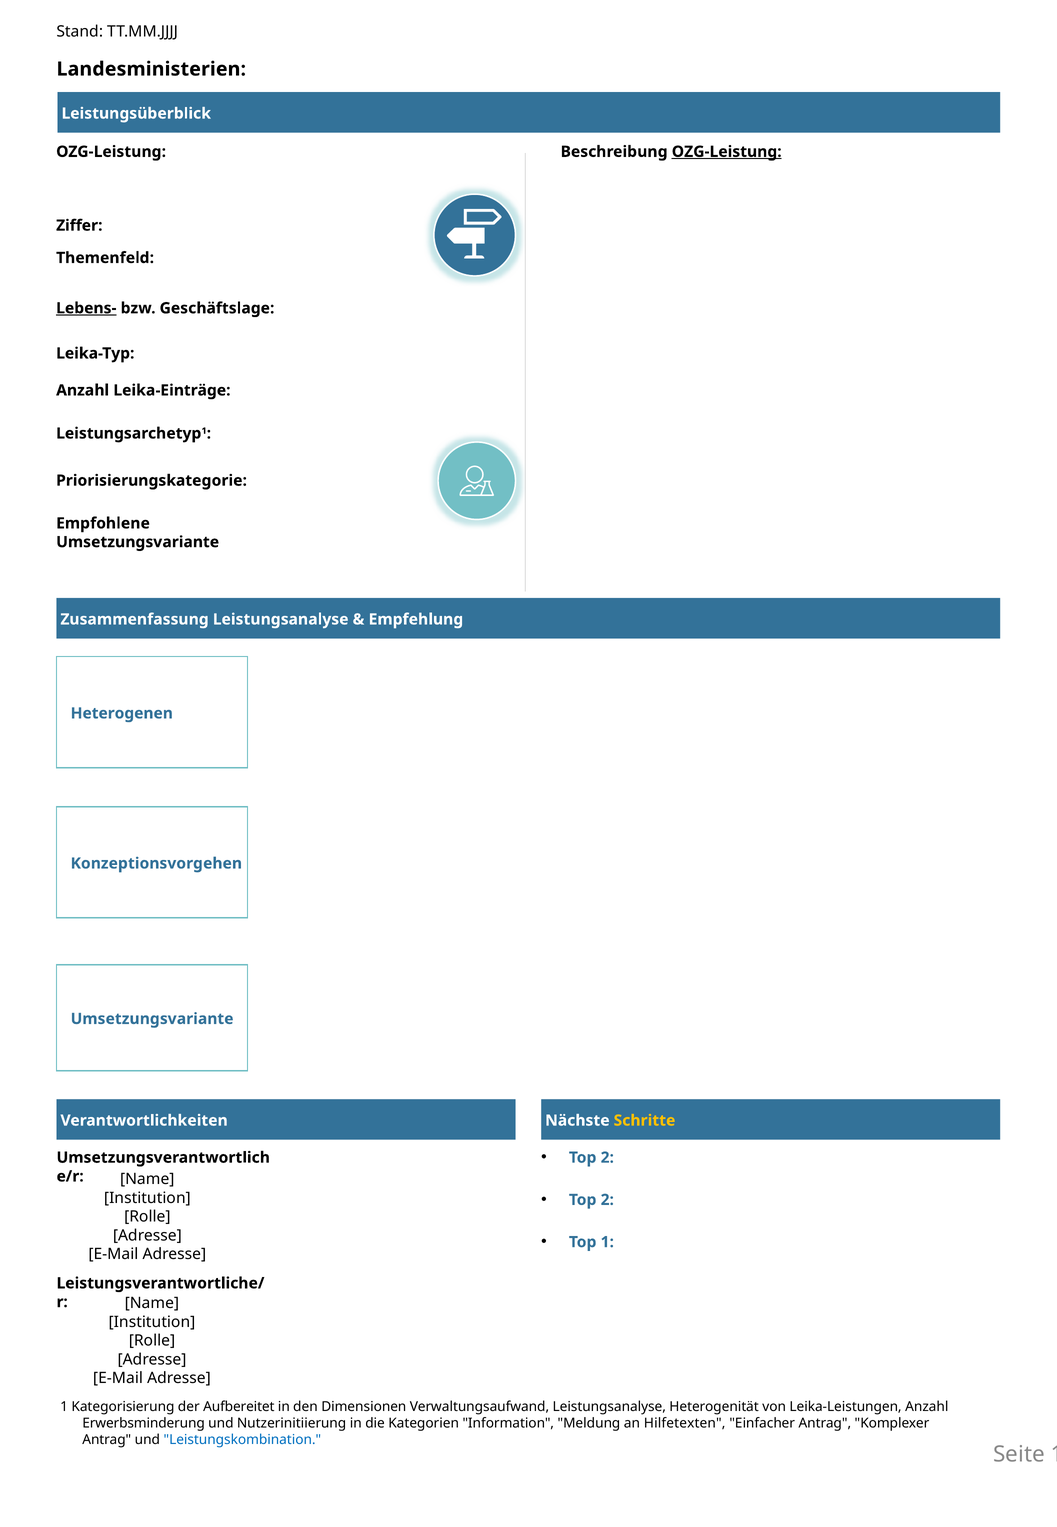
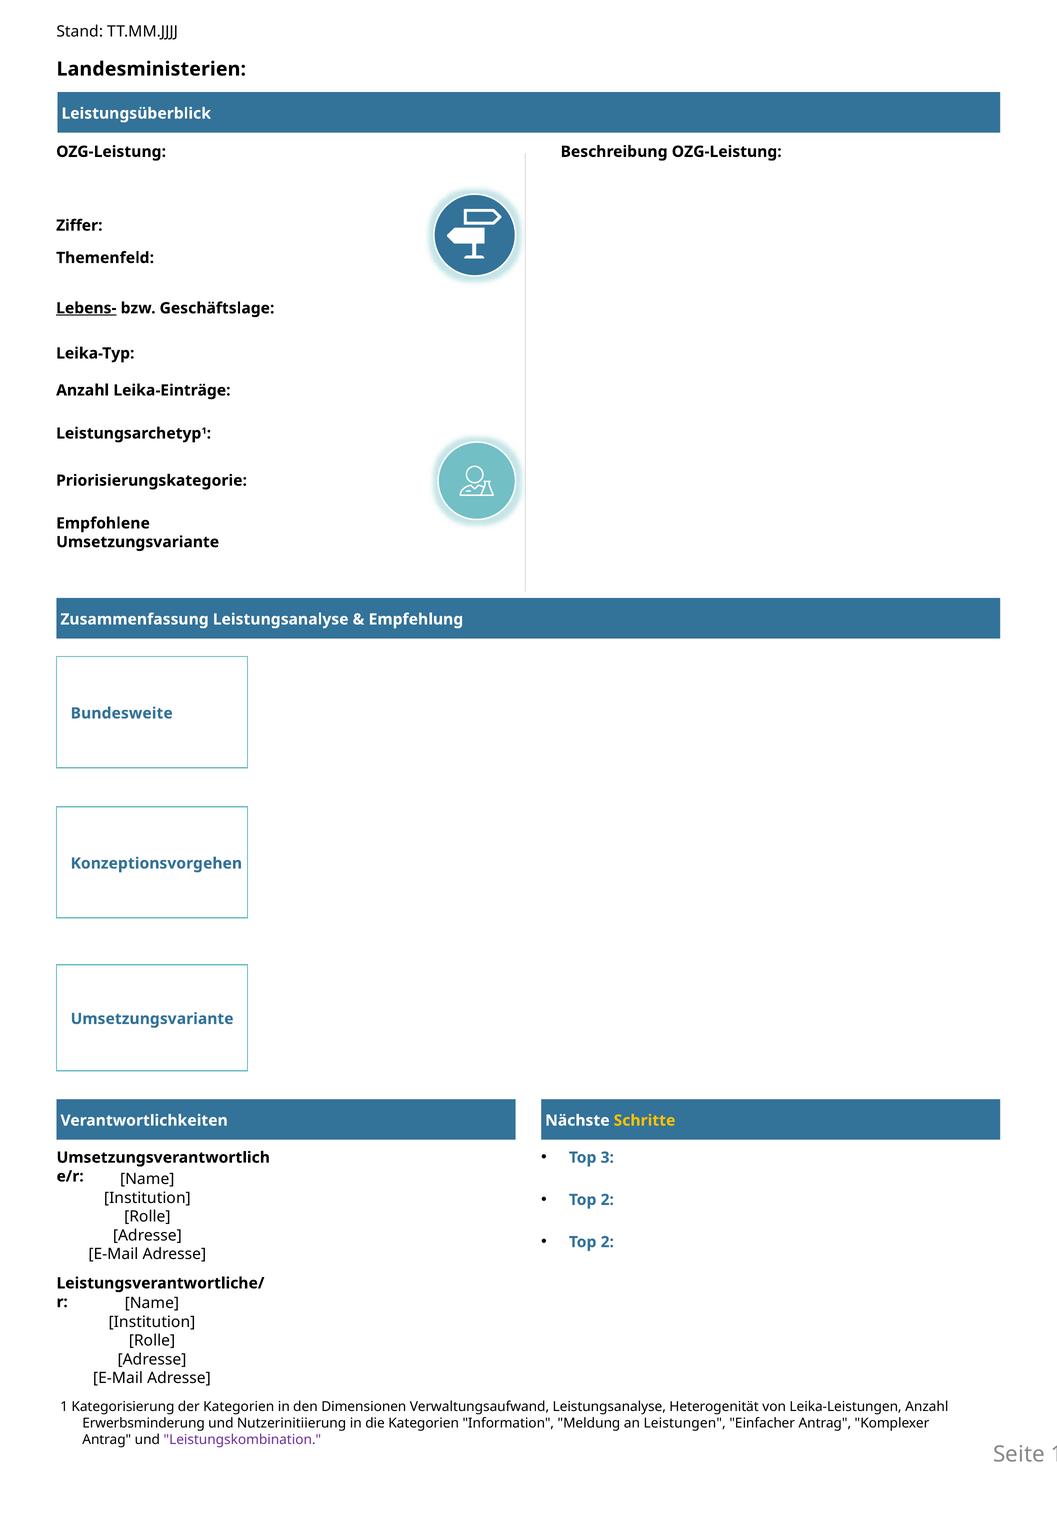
OZG-Leistung at (727, 152) underline: present -> none
Heterogenen: Heterogenen -> Bundesweite
2 at (607, 1157): 2 -> 3
1 at (607, 1242): 1 -> 2
der Aufbereitet: Aufbereitet -> Kategorien
Hilfetexten: Hilfetexten -> Leistungen
Leistungskombination colour: blue -> purple
